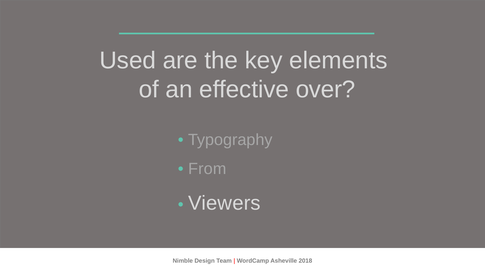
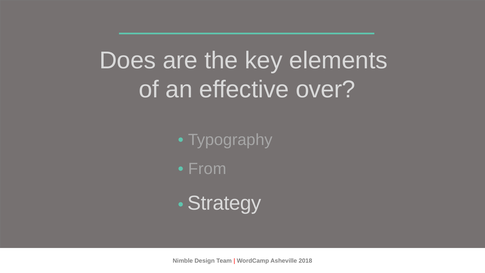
Used: Used -> Does
Viewers: Viewers -> Strategy
